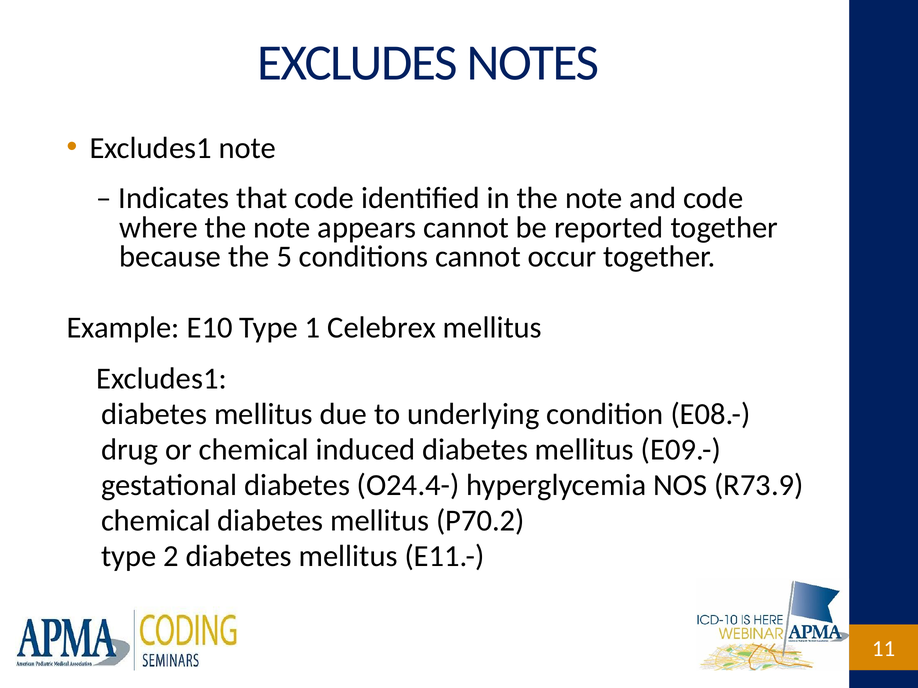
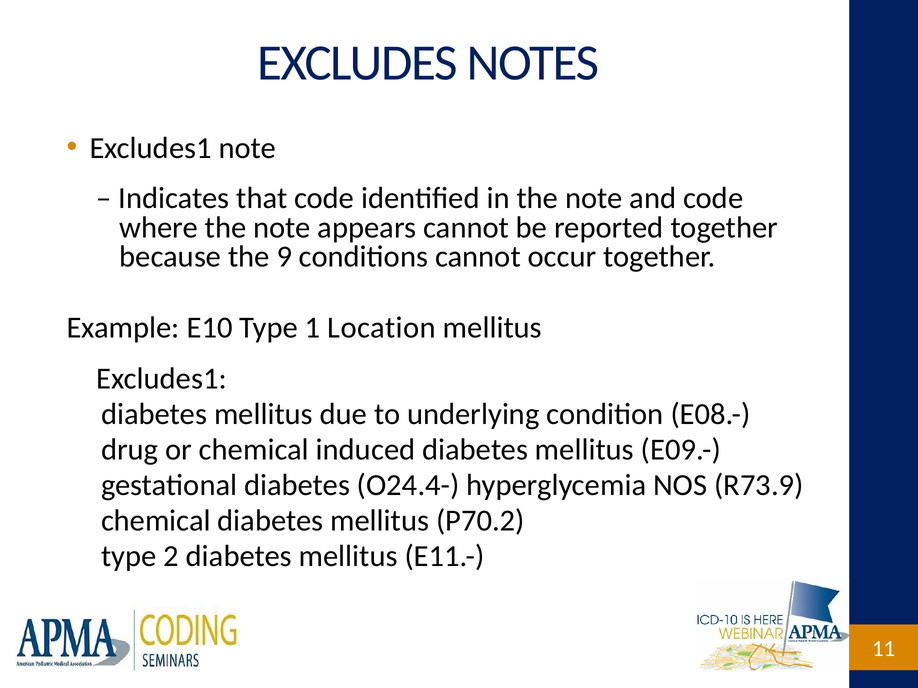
5: 5 -> 9
Celebrex: Celebrex -> Location
